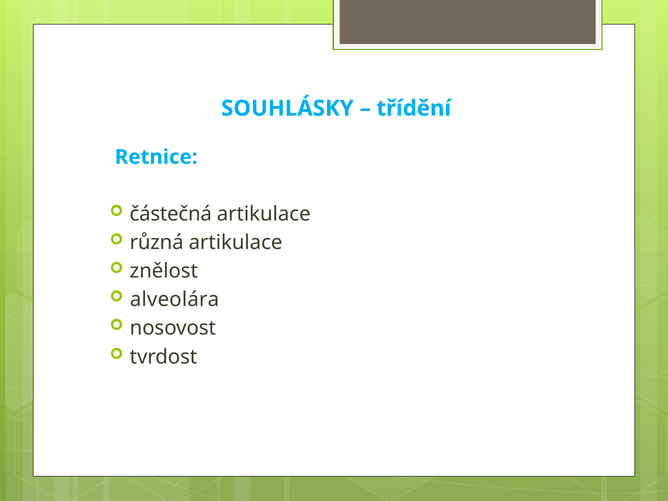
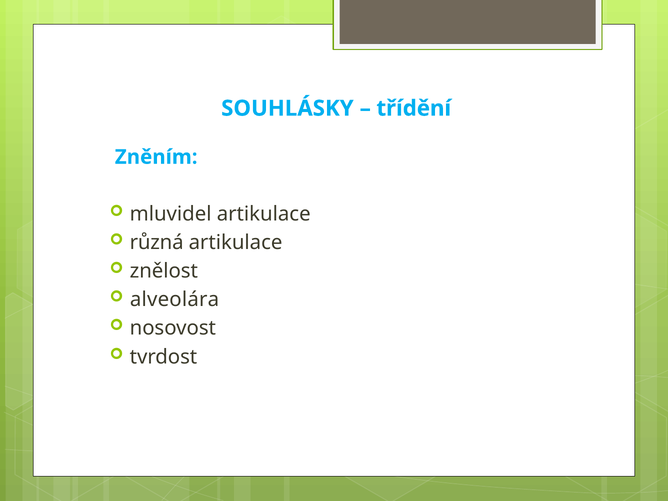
Retnice: Retnice -> Zněním
částečná: částečná -> mluvidel
